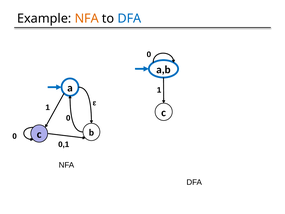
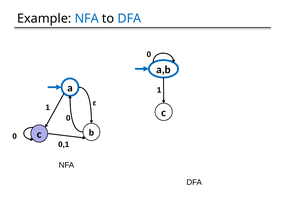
NFA at (87, 18) colour: orange -> blue
